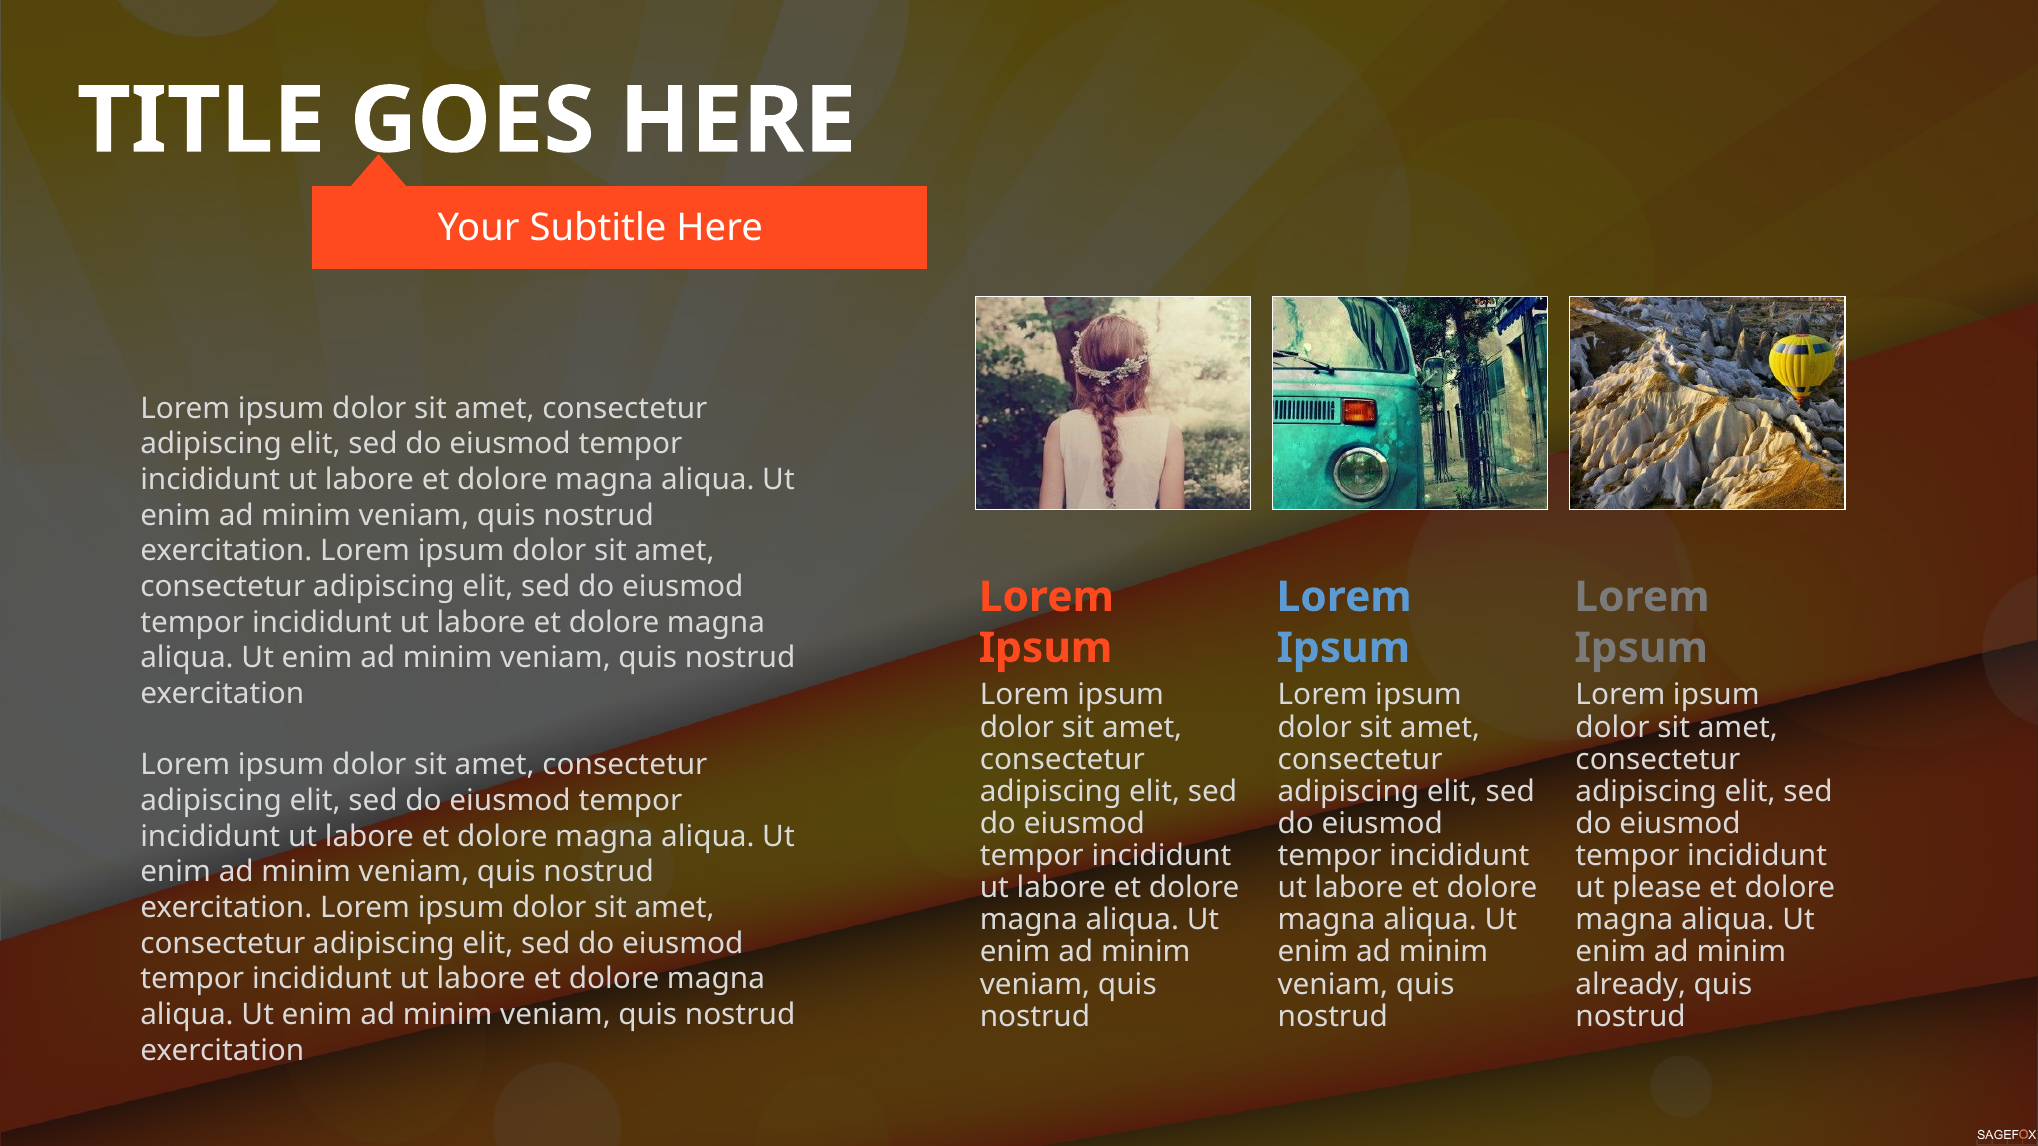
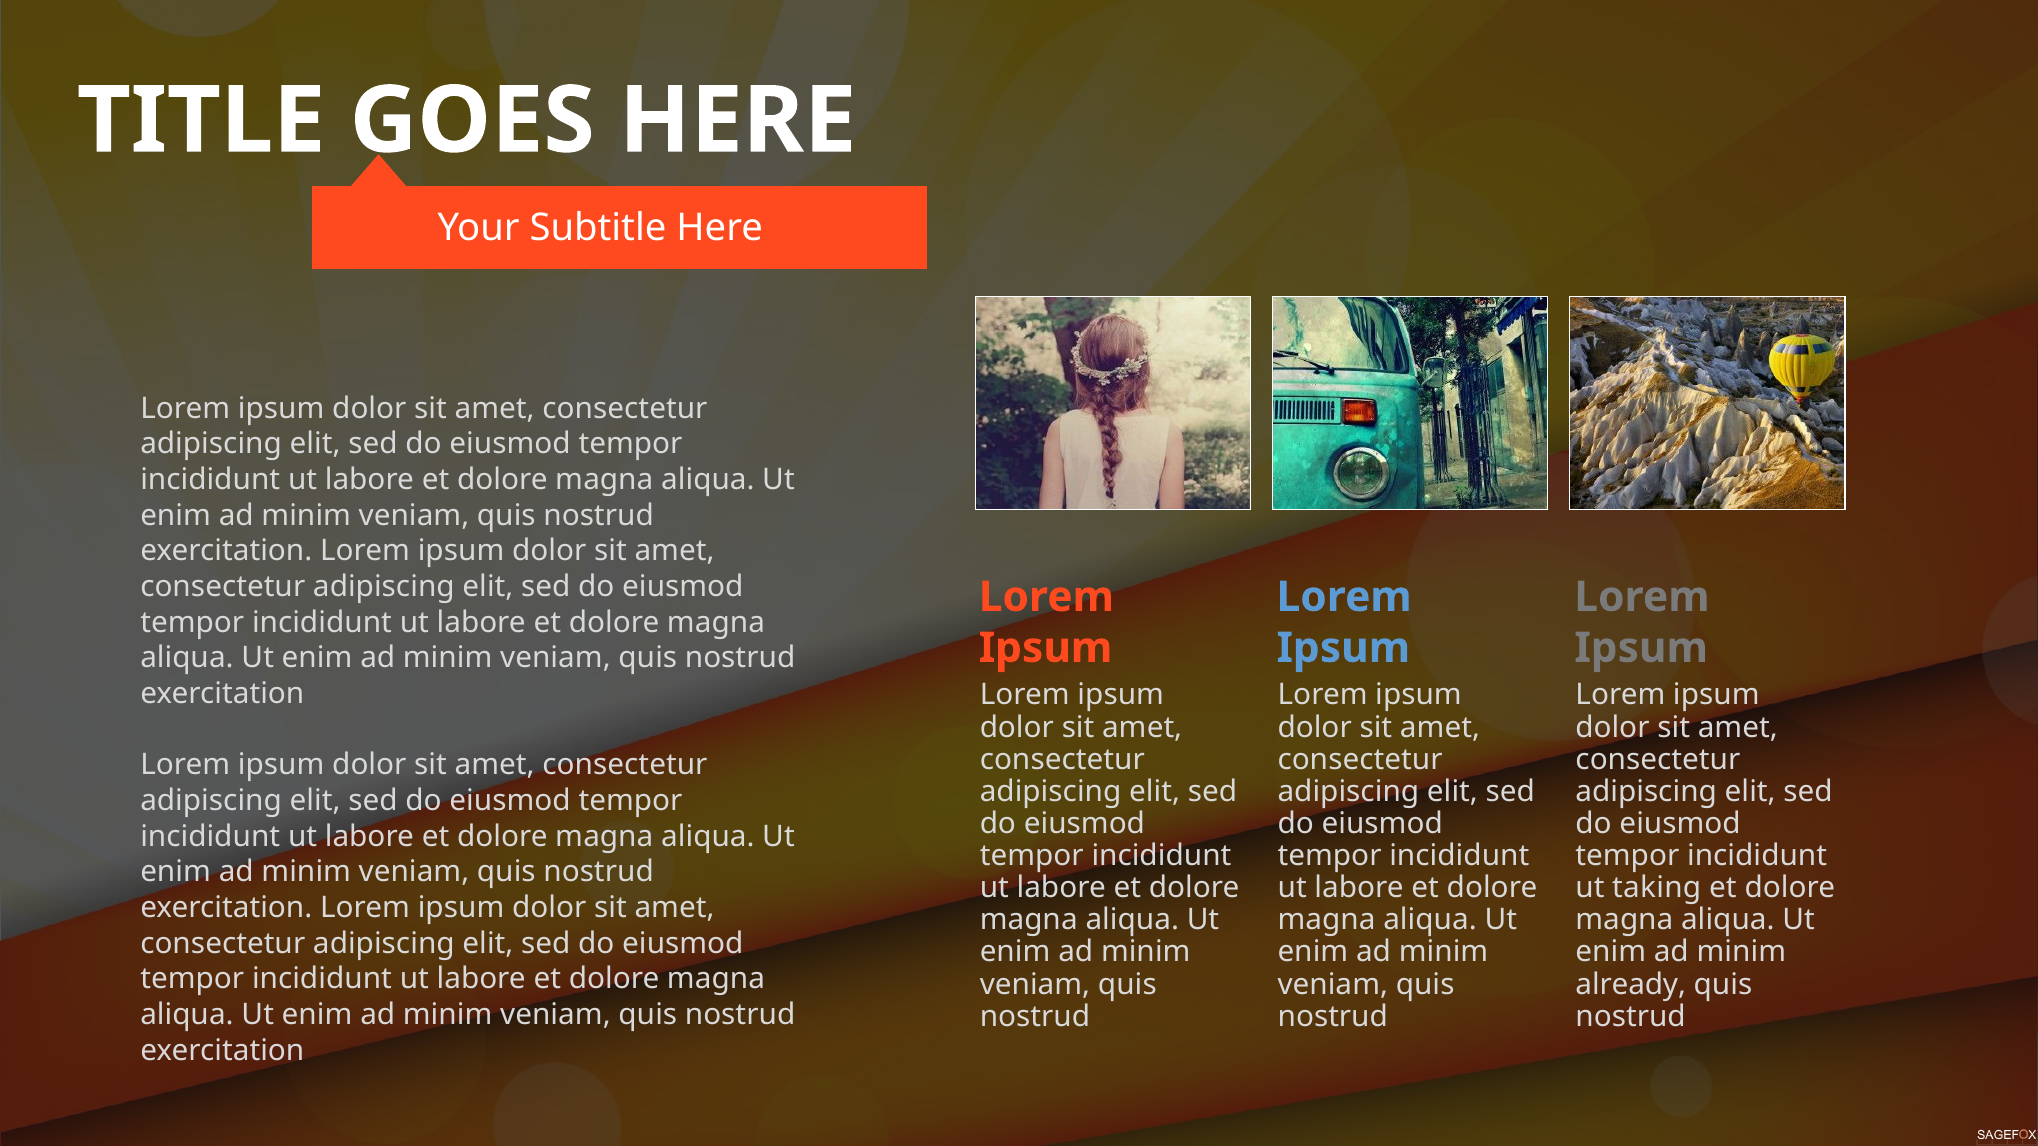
please: please -> taking
